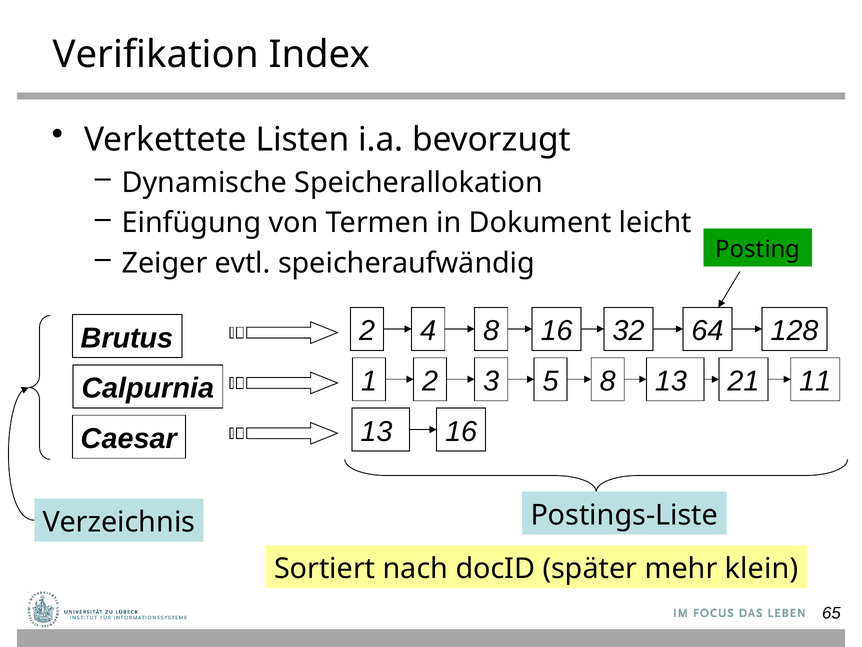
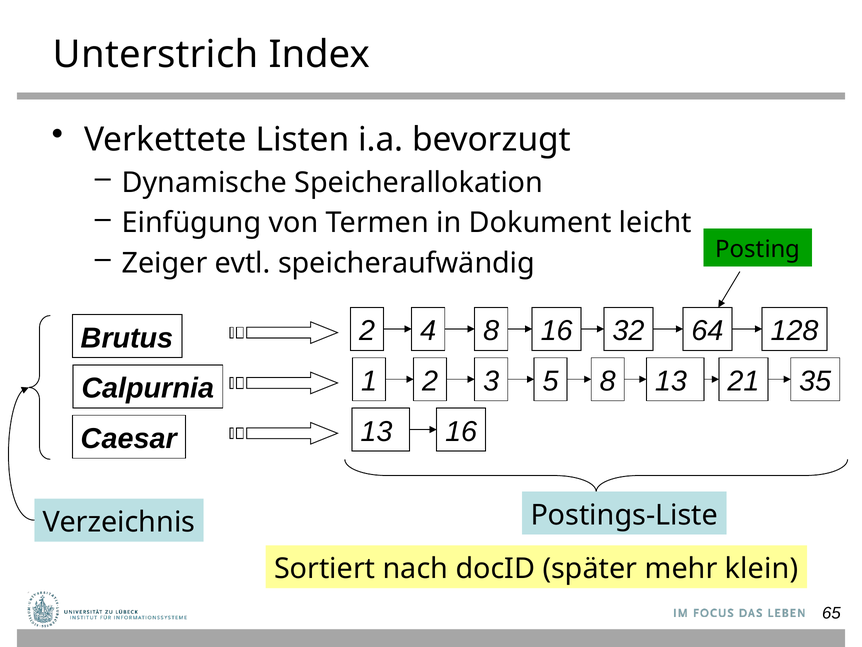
Verifikation: Verifikation -> Unterstrich
11: 11 -> 35
